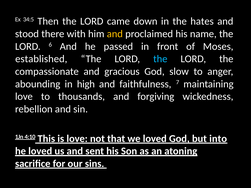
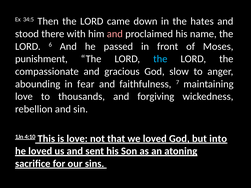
and at (115, 34) colour: yellow -> pink
established: established -> punishment
high: high -> fear
